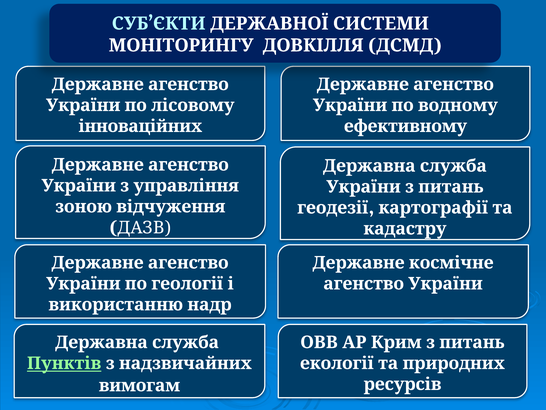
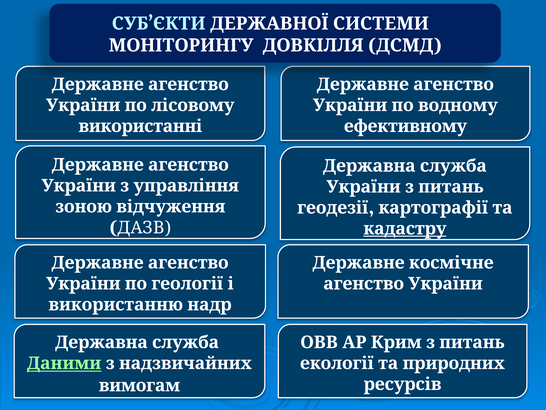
інноваційних: інноваційних -> використанні
кадастру underline: none -> present
Пунктів: Пунктів -> Даними
